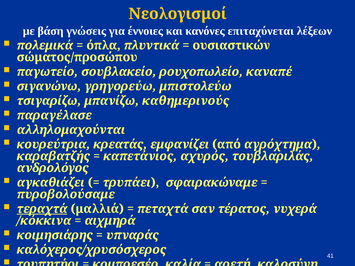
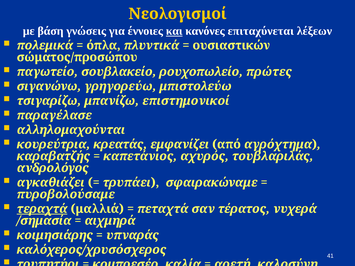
και underline: none -> present
καναπέ: καναπέ -> πρώτες
καθημερινούς: καθημερινούς -> επιστημονικοί
/κόκκινα: /κόκκινα -> /σημασία
